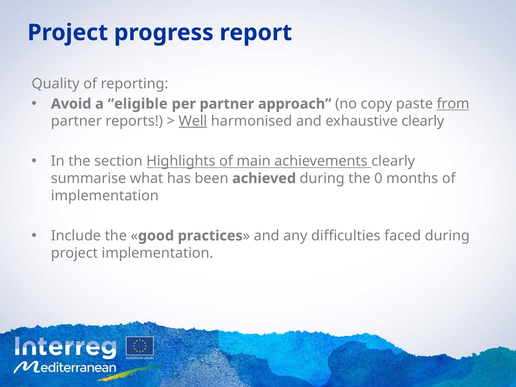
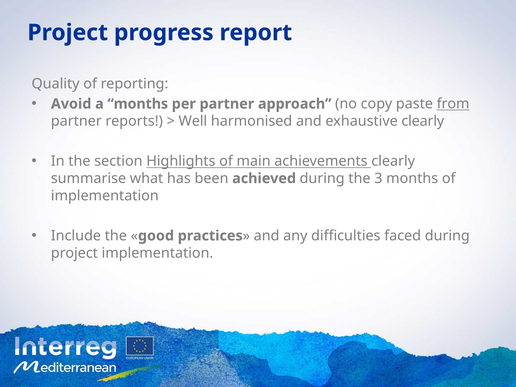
a eligible: eligible -> months
Well underline: present -> none
0: 0 -> 3
